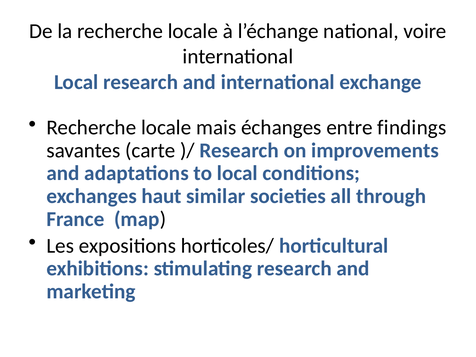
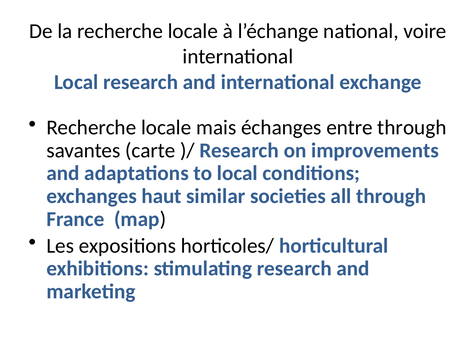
entre findings: findings -> through
